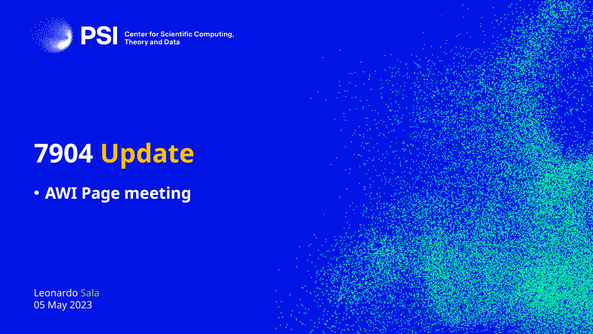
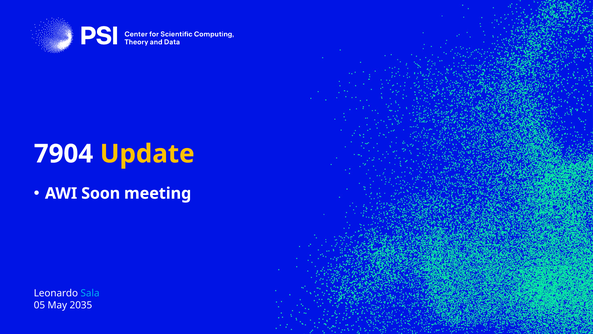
Page: Page -> Soon
Sala colour: light green -> light blue
2023: 2023 -> 2035
